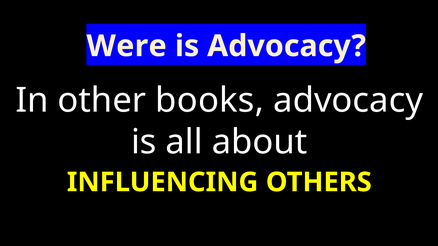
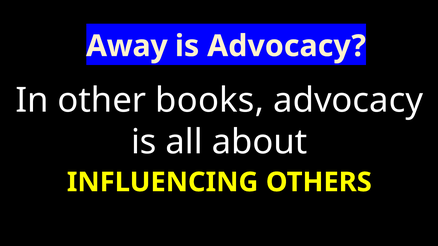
Were: Were -> Away
